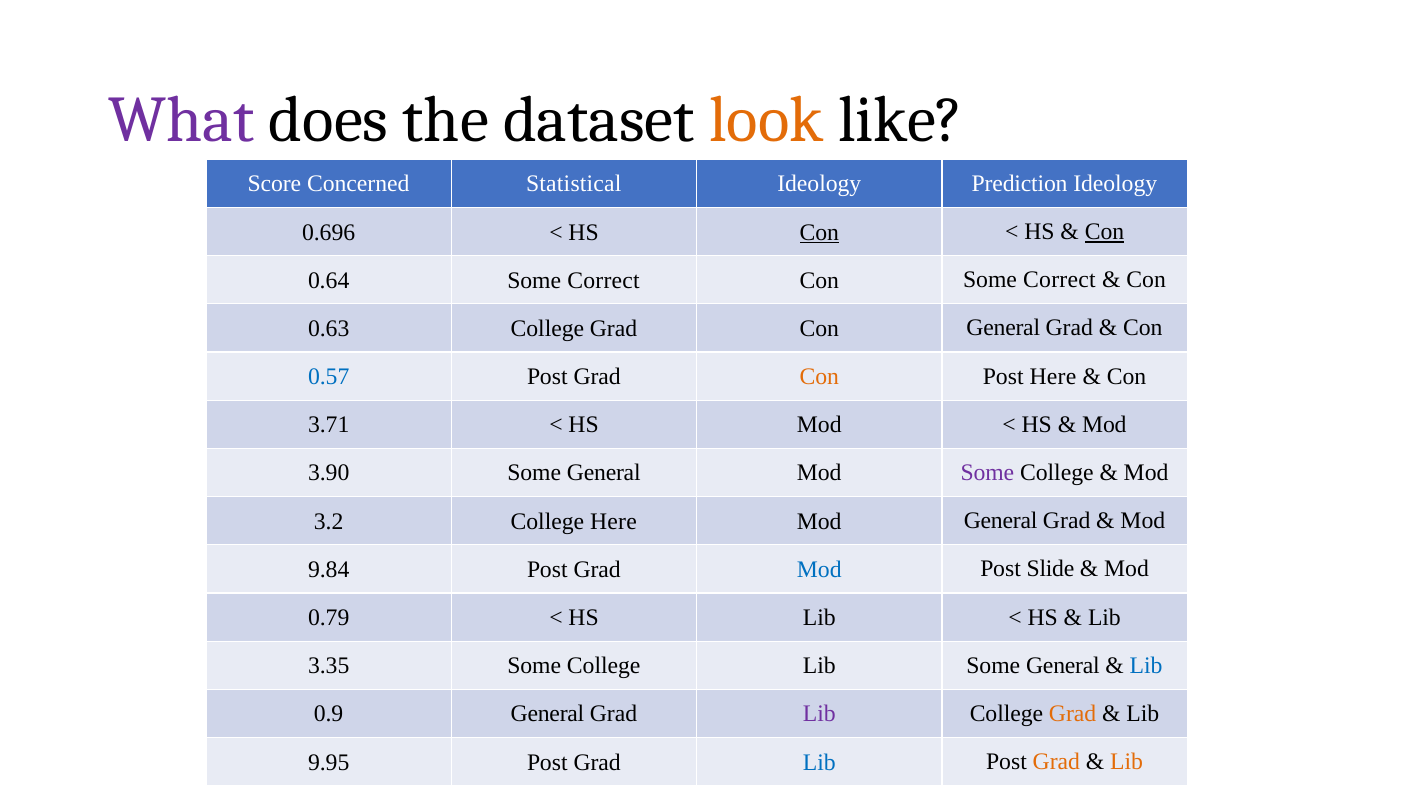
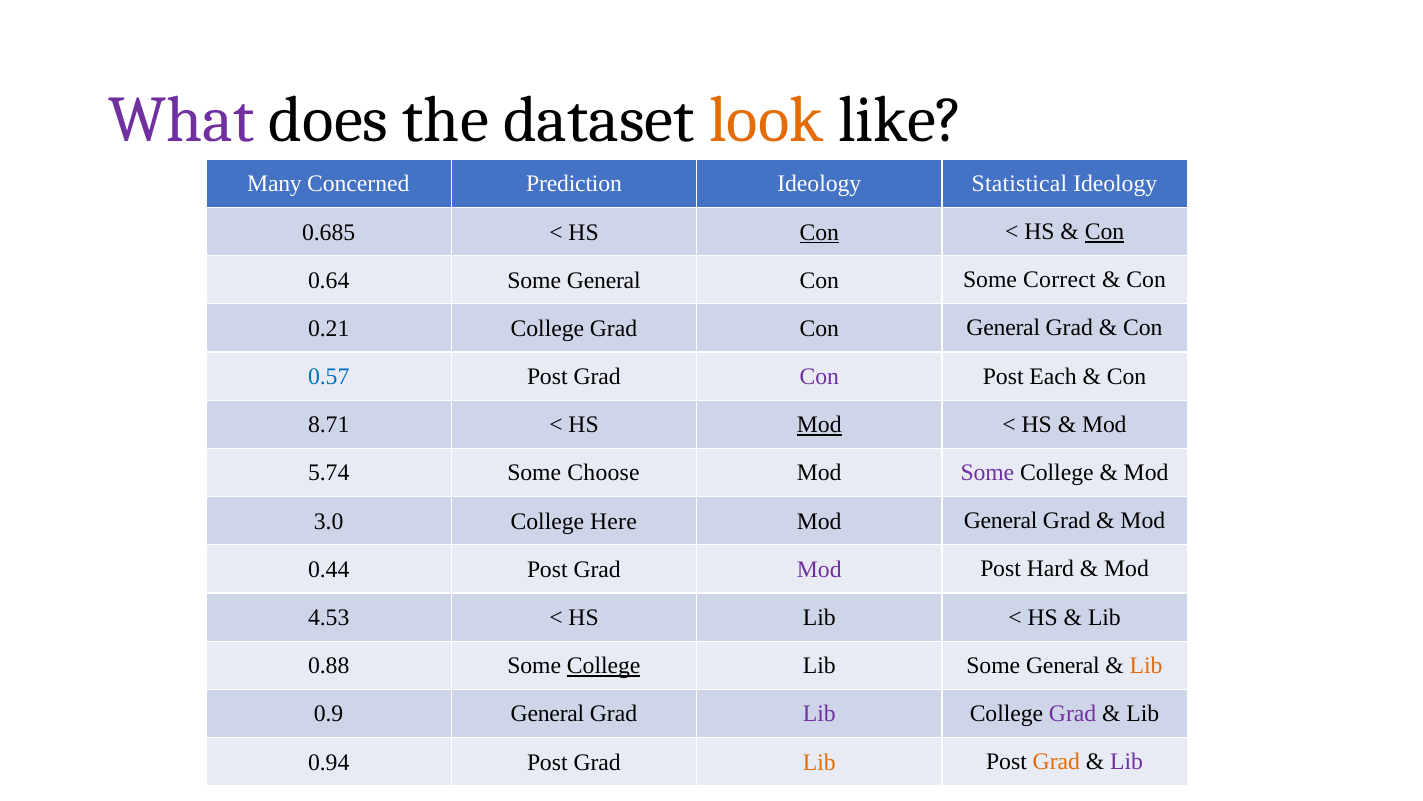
Score: Score -> Many
Statistical: Statistical -> Prediction
Prediction: Prediction -> Statistical
0.696: 0.696 -> 0.685
0.64 Some Correct: Correct -> General
0.63: 0.63 -> 0.21
Con at (819, 376) colour: orange -> purple
Post Here: Here -> Each
3.71: 3.71 -> 8.71
Mod at (819, 425) underline: none -> present
3.90: 3.90 -> 5.74
General at (604, 473): General -> Choose
3.2: 3.2 -> 3.0
9.84: 9.84 -> 0.44
Mod at (819, 569) colour: blue -> purple
Slide: Slide -> Hard
0.79: 0.79 -> 4.53
3.35: 3.35 -> 0.88
College at (604, 665) underline: none -> present
Lib at (1146, 665) colour: blue -> orange
Grad at (1073, 713) colour: orange -> purple
9.95: 9.95 -> 0.94
Lib at (819, 762) colour: blue -> orange
Lib at (1127, 761) colour: orange -> purple
